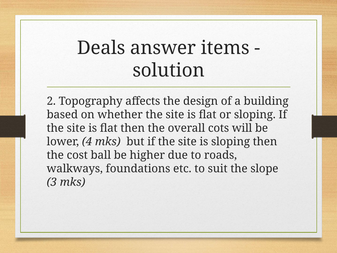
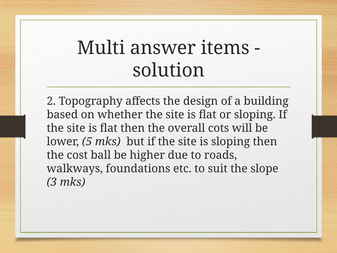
Deals: Deals -> Multi
4: 4 -> 5
